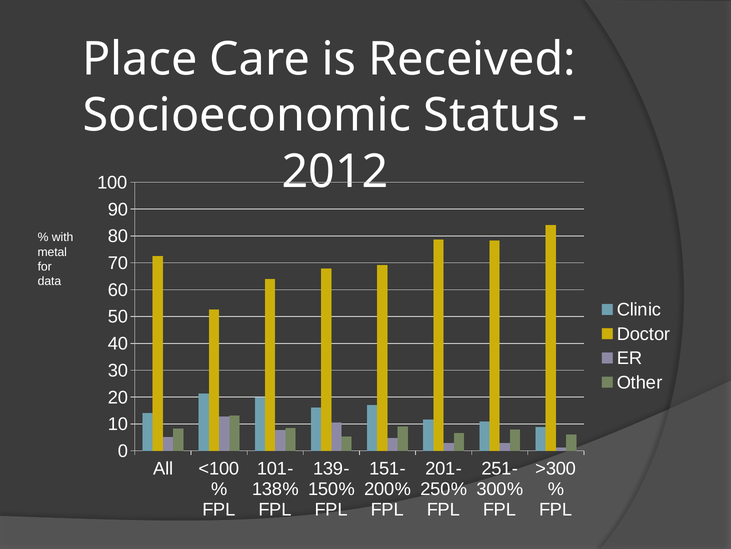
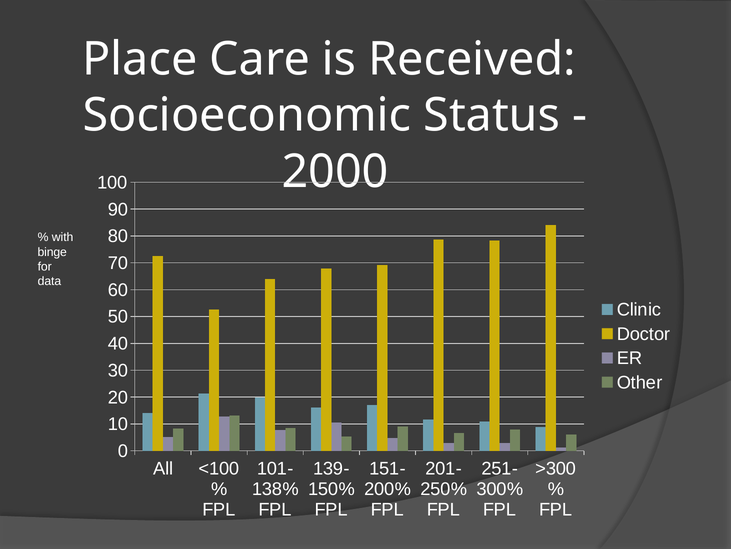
2012: 2012 -> 2000
metal: metal -> binge
